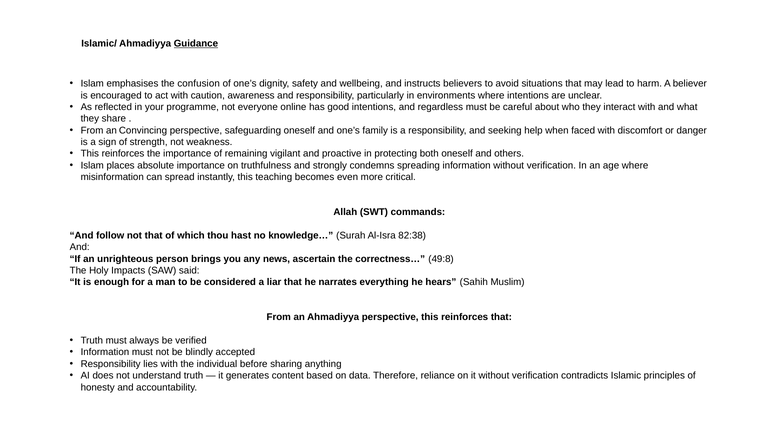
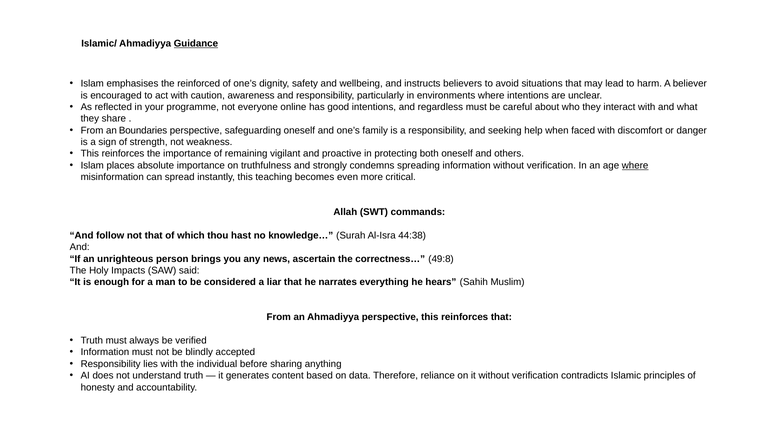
confusion: confusion -> reinforced
Convincing: Convincing -> Boundaries
where at (635, 165) underline: none -> present
82:38: 82:38 -> 44:38
